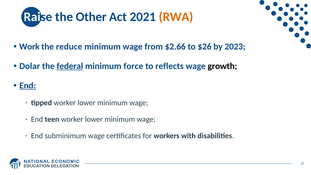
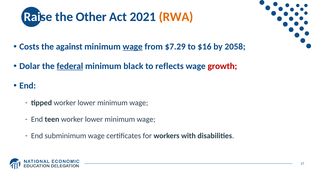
Work: Work -> Costs
reduce: reduce -> against
wage at (133, 47) underline: none -> present
$2.66: $2.66 -> $7.29
$26: $26 -> $16
2023: 2023 -> 2058
force: force -> black
growth colour: black -> red
End at (28, 86) underline: present -> none
